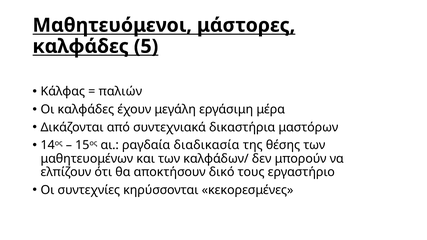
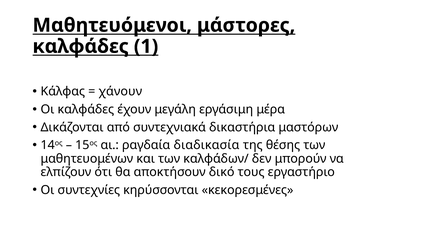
5: 5 -> 1
παλιών: παλιών -> χάνουν
